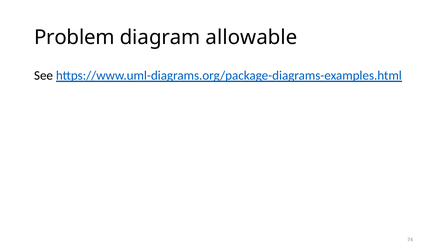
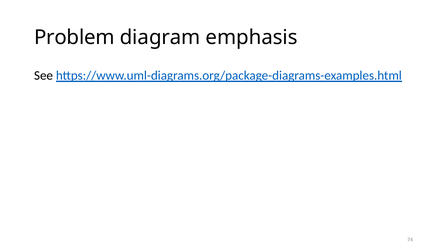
allowable: allowable -> emphasis
